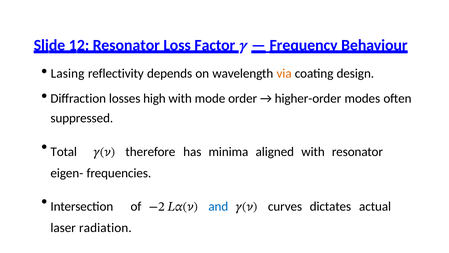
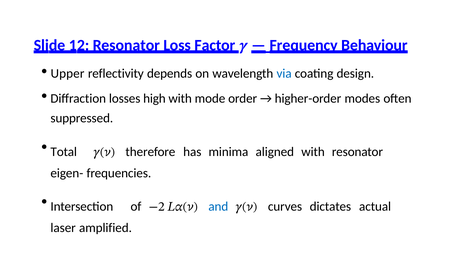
Lasing: Lasing -> Upper
via colour: orange -> blue
radiation: radiation -> amplified
